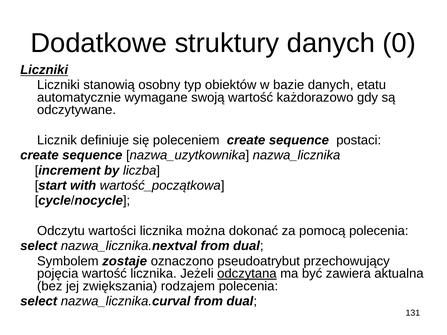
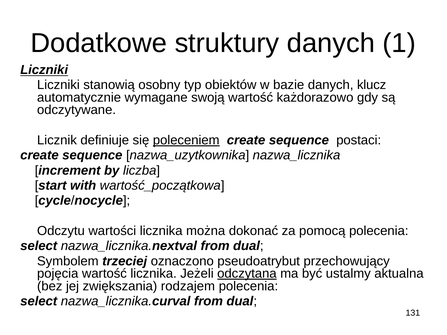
0: 0 -> 1
etatu: etatu -> klucz
poleceniem underline: none -> present
zostaje: zostaje -> trzeciej
zawiera: zawiera -> ustalmy
